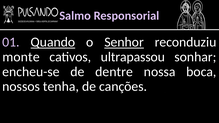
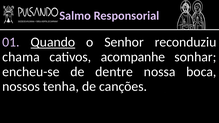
Senhor underline: present -> none
monte: monte -> chama
ultrapassou: ultrapassou -> acompanhe
